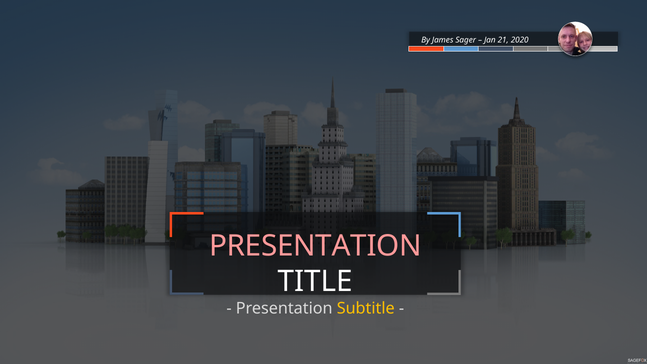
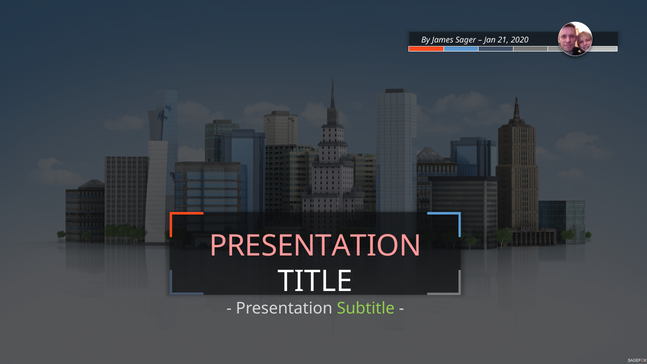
Subtitle colour: yellow -> light green
